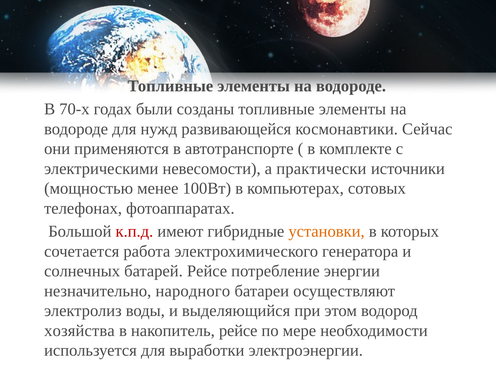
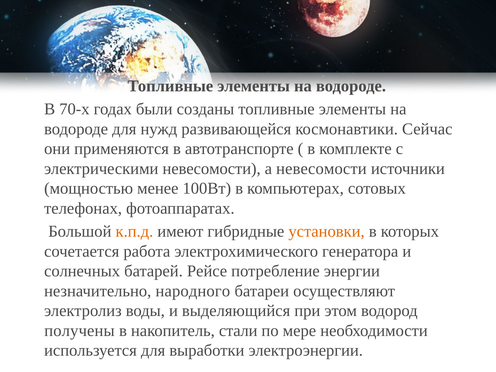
а практически: практически -> невесомости
к.п.д colour: red -> orange
хозяйства: хозяйства -> получены
накопитель рейсе: рейсе -> стали
